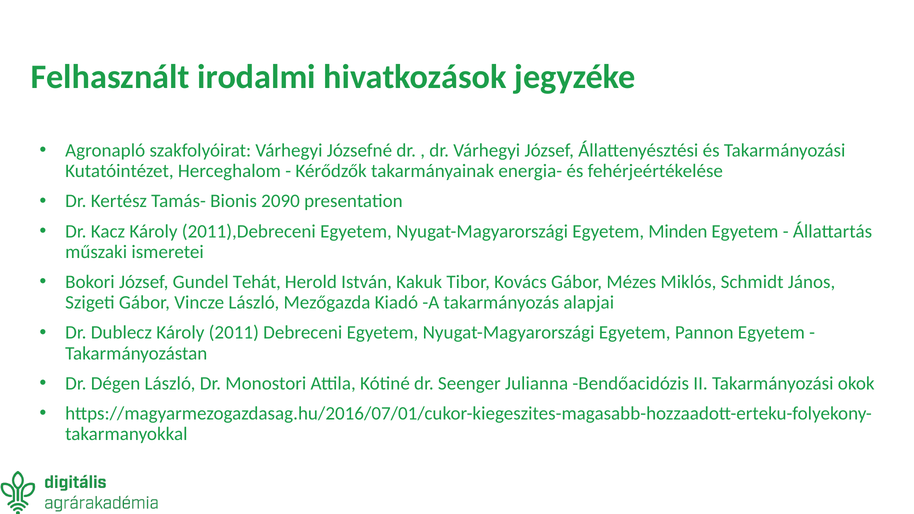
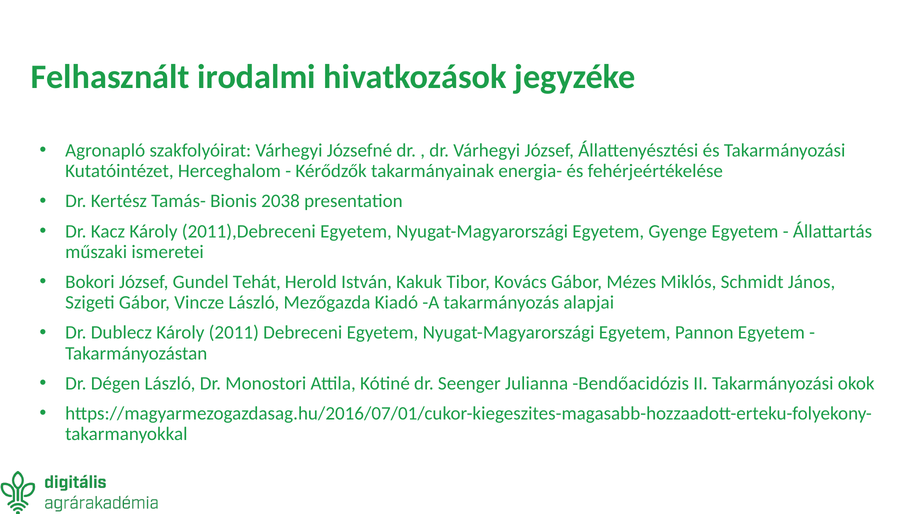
2090: 2090 -> 2038
Minden: Minden -> Gyenge
